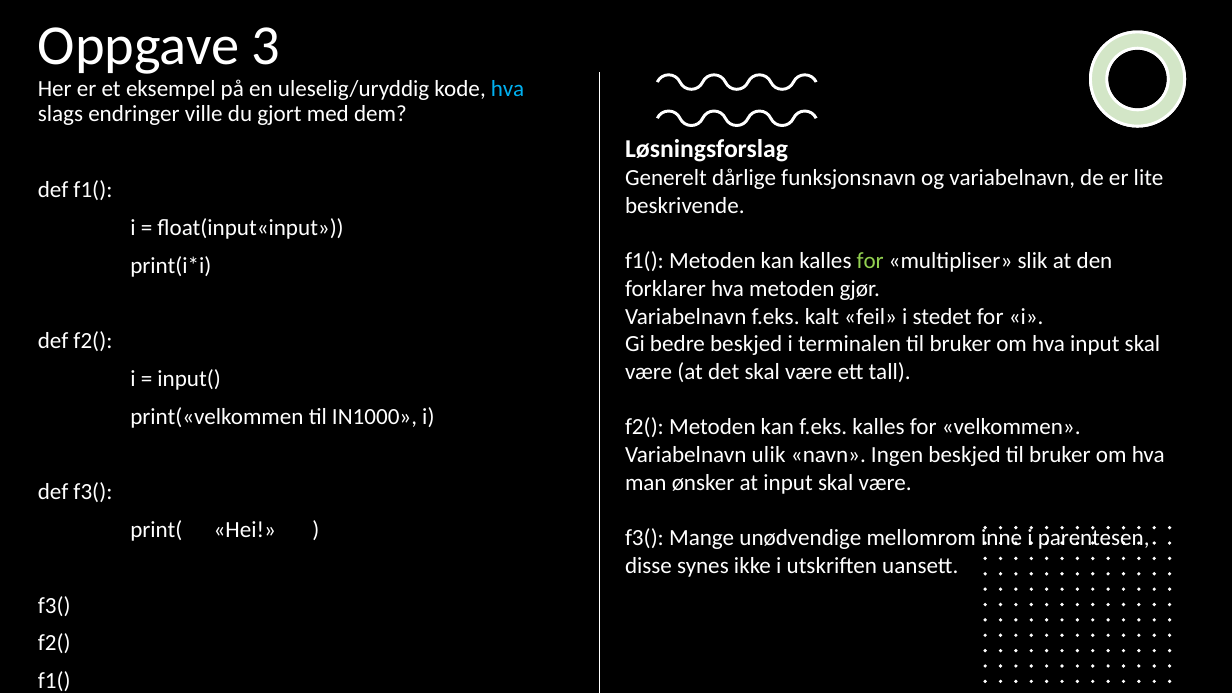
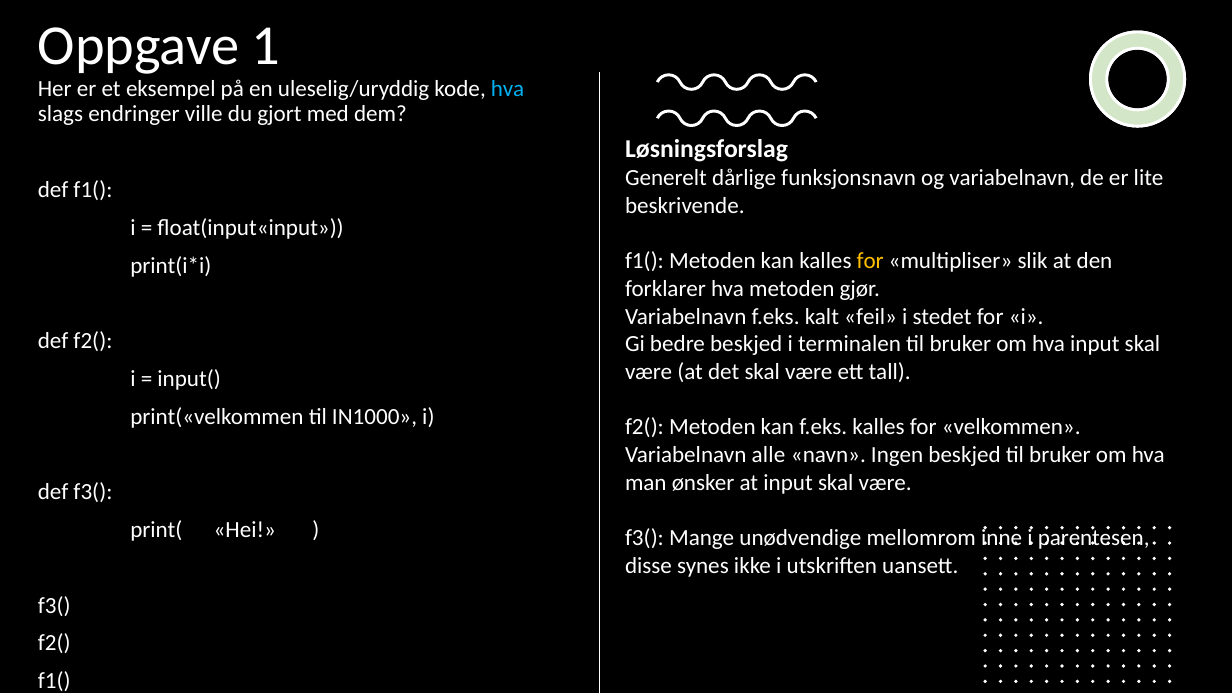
3: 3 -> 1
for at (870, 261) colour: light green -> yellow
ulik: ulik -> alle
